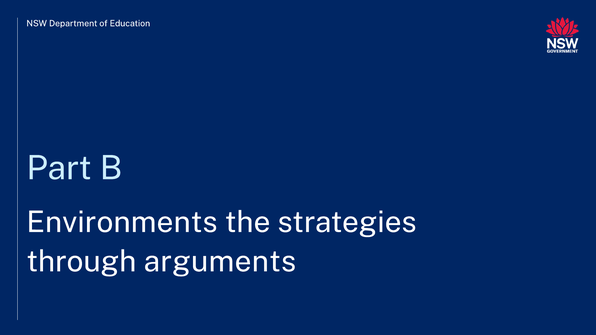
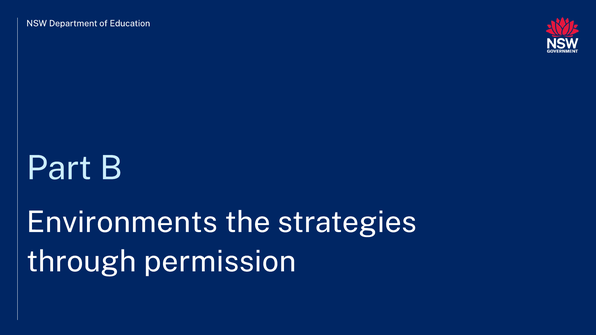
arguments: arguments -> permission
